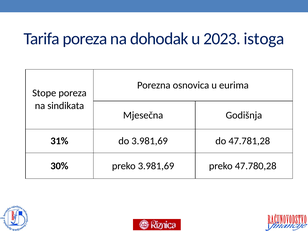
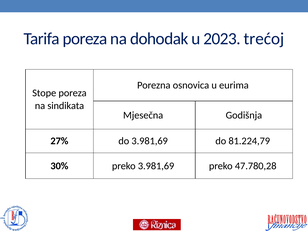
istoga: istoga -> trećoj
31%: 31% -> 27%
47.781,28: 47.781,28 -> 81.224,79
